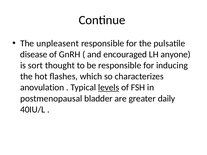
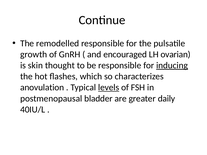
unpleasent: unpleasent -> remodelled
disease: disease -> growth
anyone: anyone -> ovarian
sort: sort -> skin
inducing underline: none -> present
